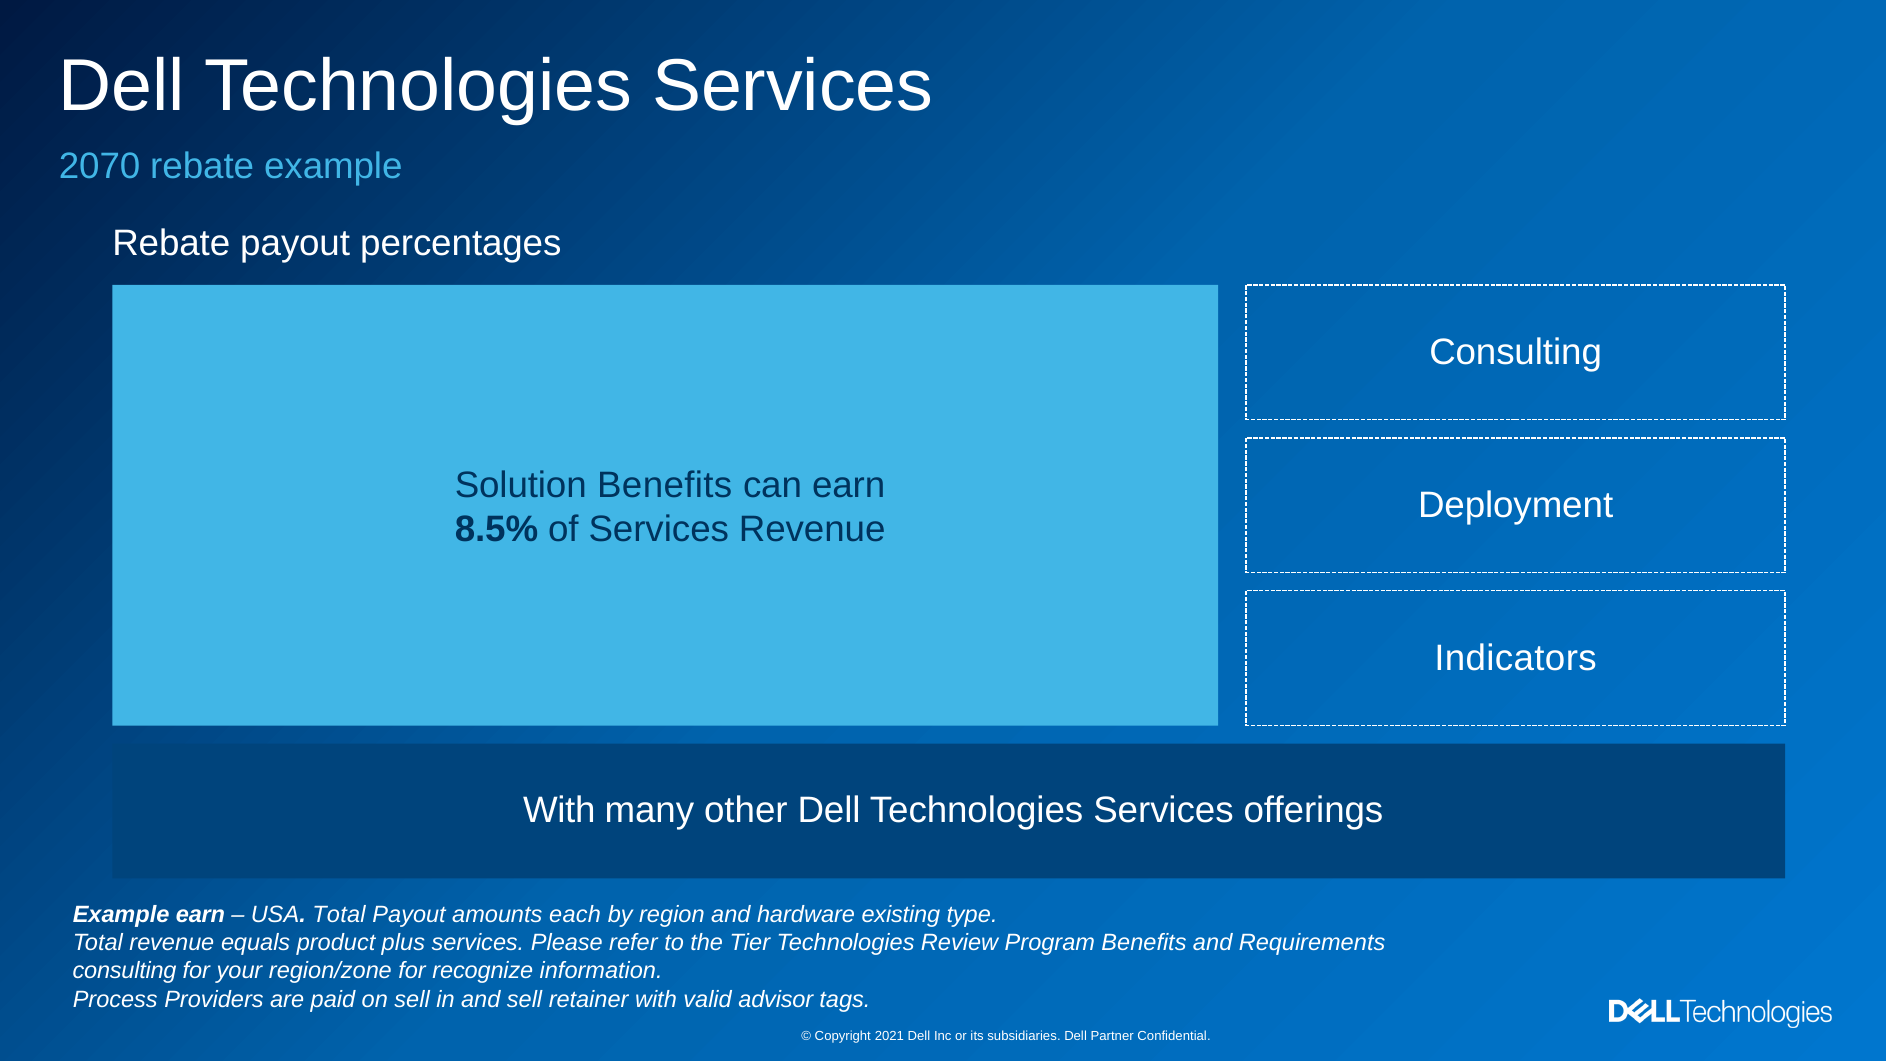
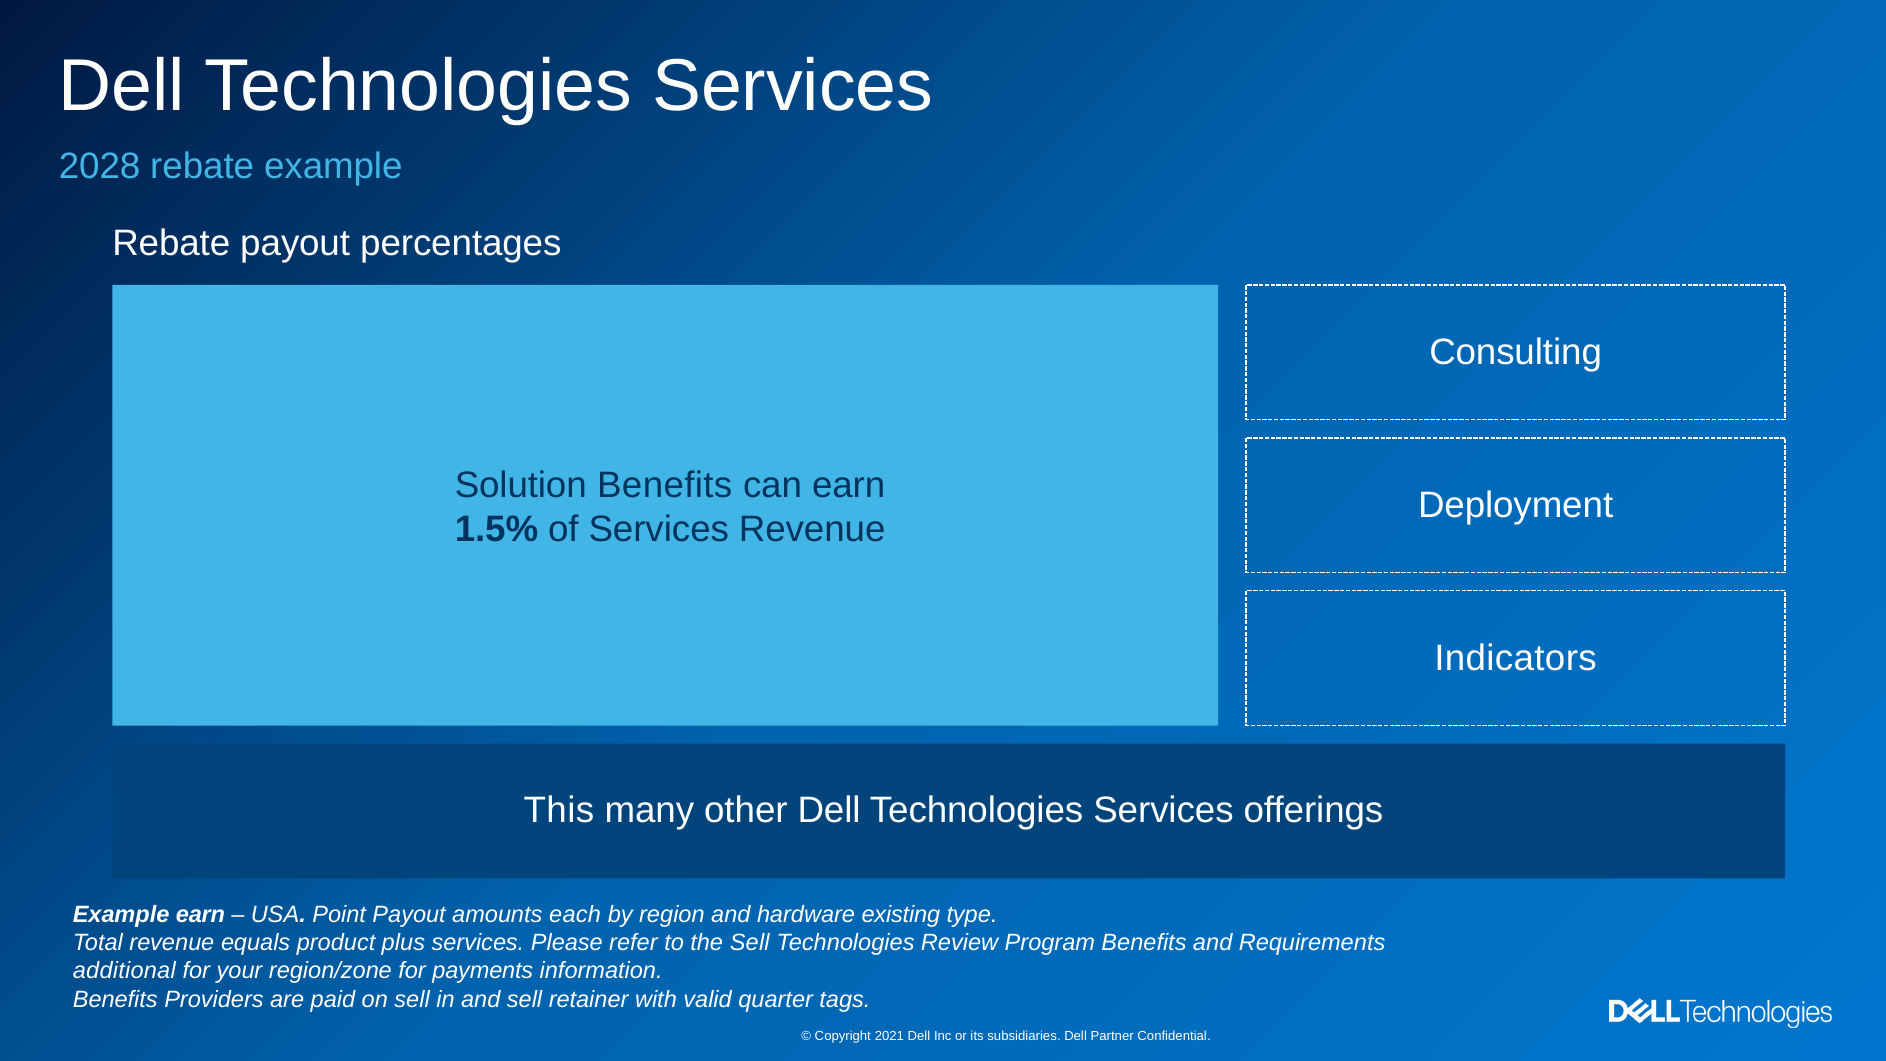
2070: 2070 -> 2028
8.5%: 8.5% -> 1.5%
With at (559, 811): With -> This
USA Total: Total -> Point
the Tier: Tier -> Sell
consulting at (125, 971): consulting -> additional
recognize: recognize -> payments
Process at (115, 999): Process -> Benefits
advisor: advisor -> quarter
